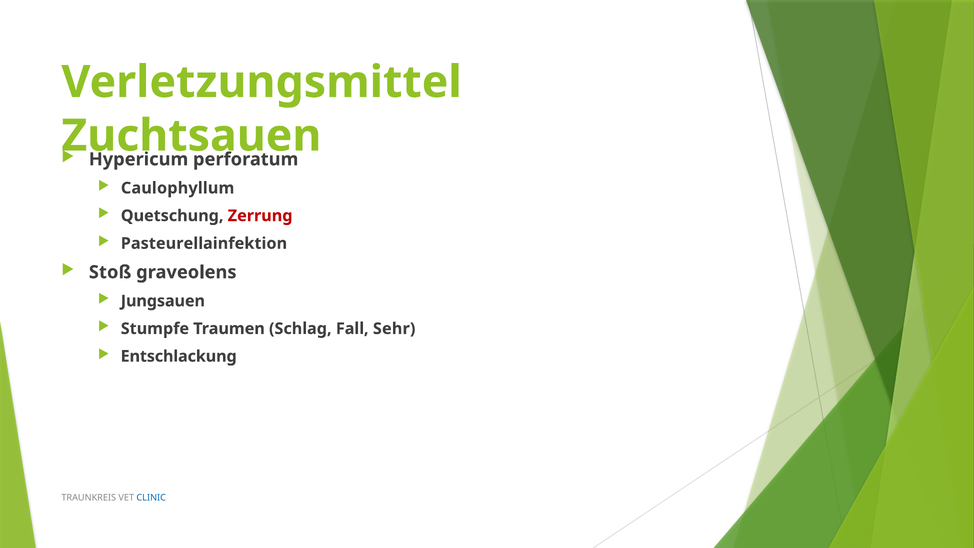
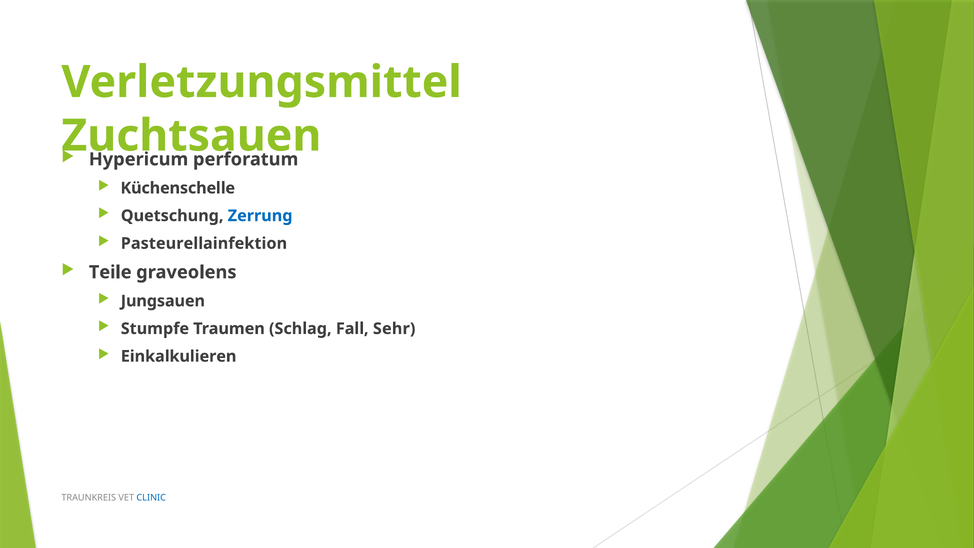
Caulophyllum: Caulophyllum -> Küchenschelle
Zerrung colour: red -> blue
Stoß: Stoß -> Teile
Entschlackung: Entschlackung -> Einkalkulieren
